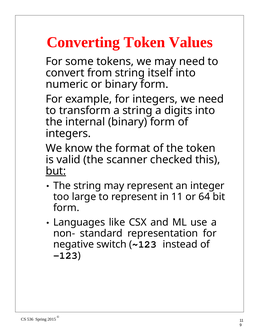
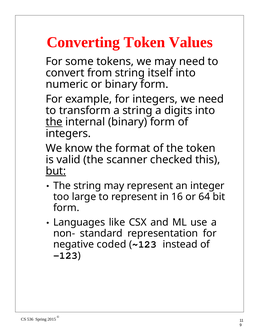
the at (54, 122) underline: none -> present
in 11: 11 -> 16
switch: switch -> coded
